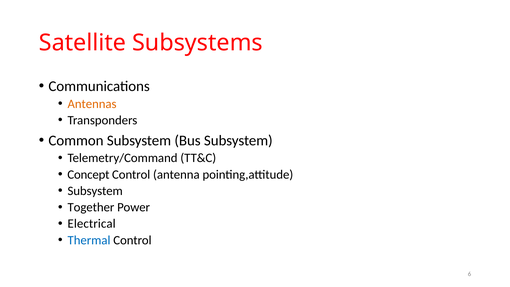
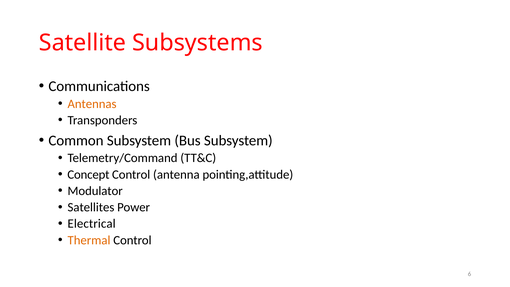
Subsystem at (95, 191): Subsystem -> Modulator
Together: Together -> Satellites
Thermal colour: blue -> orange
